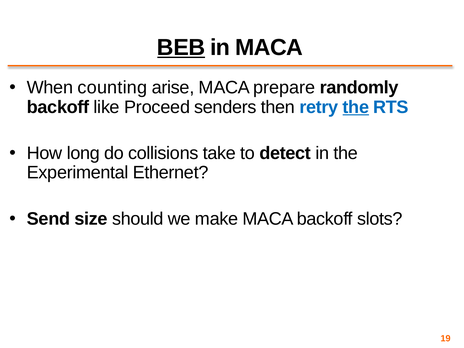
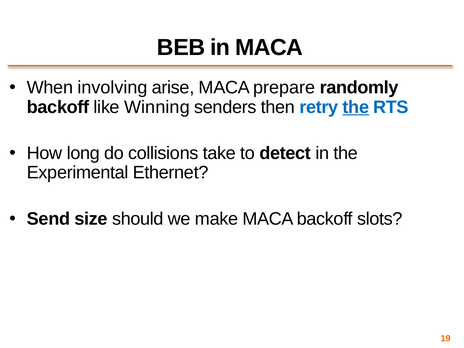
BEB underline: present -> none
counting: counting -> involving
Proceed: Proceed -> Winning
